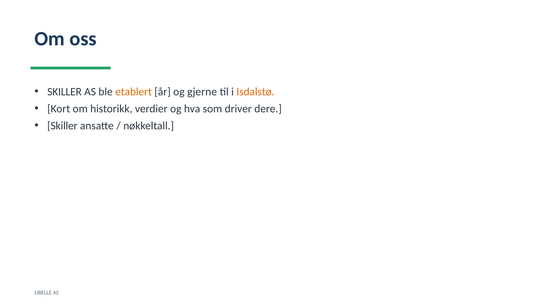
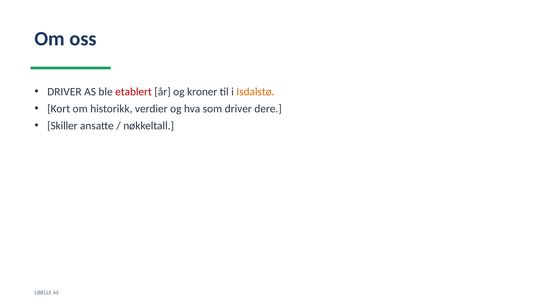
SKILLER at (65, 92): SKILLER -> DRIVER
etablert colour: orange -> red
gjerne: gjerne -> kroner
